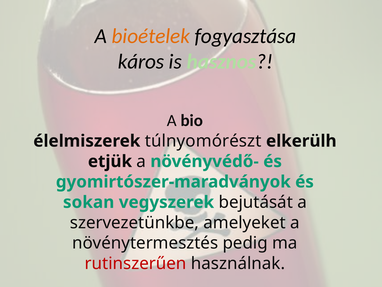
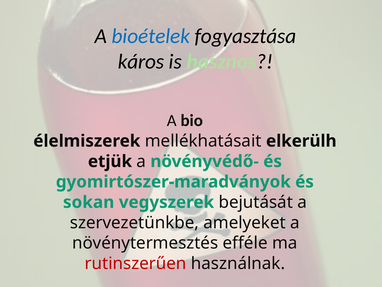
bioételek colour: orange -> blue
túlnyomórészt: túlnyomórészt -> mellékhatásait
pedig: pedig -> efféle
